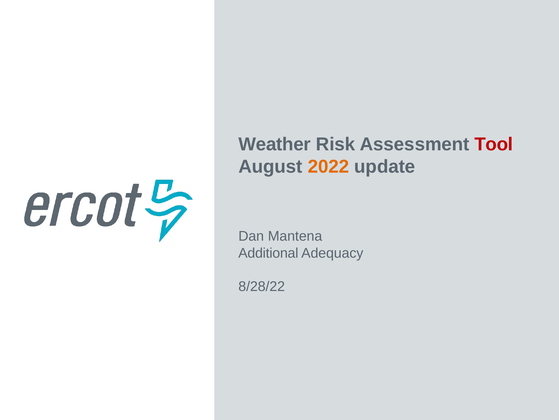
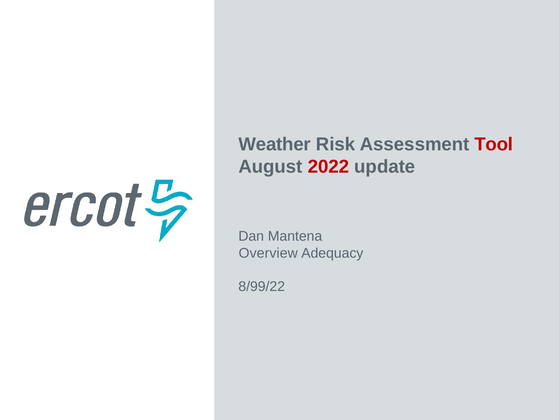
2022 colour: orange -> red
Additional: Additional -> Overview
8/28/22: 8/28/22 -> 8/99/22
